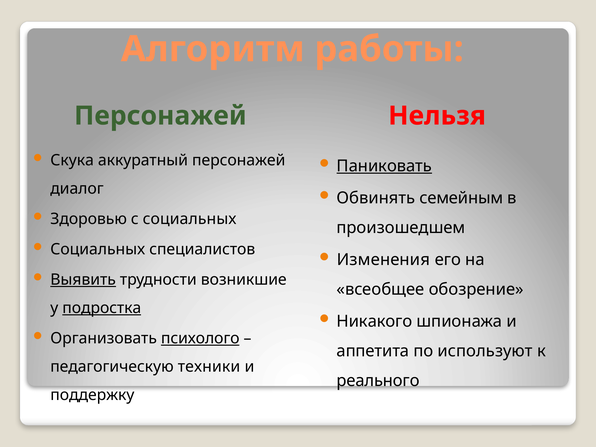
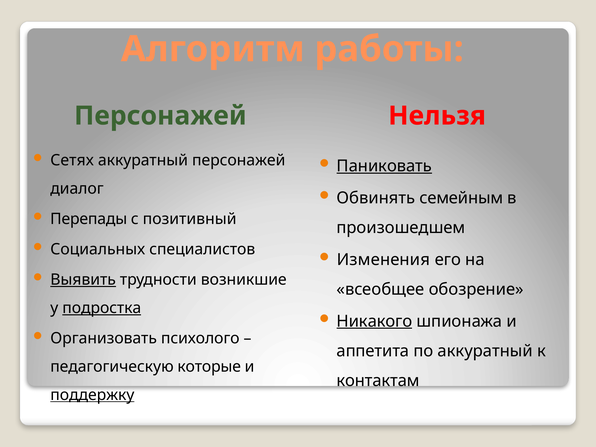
Скука: Скука -> Сетях
Здоровью: Здоровью -> Перепады
с социальных: социальных -> позитивный
Никакого underline: none -> present
психолого underline: present -> none
по используют: используют -> аккуратный
техники: техники -> которые
реального: реального -> контактам
поддержку underline: none -> present
